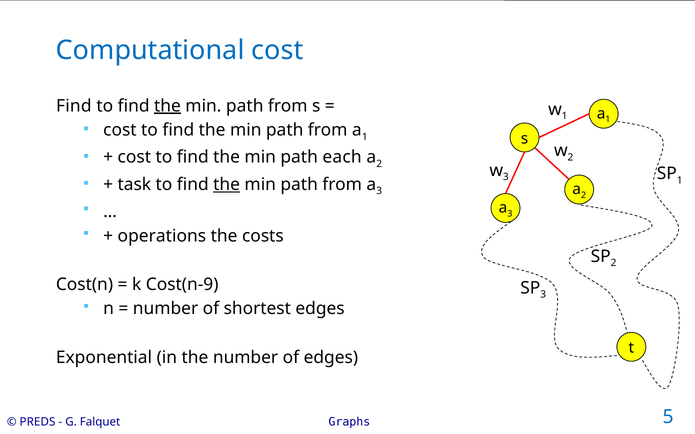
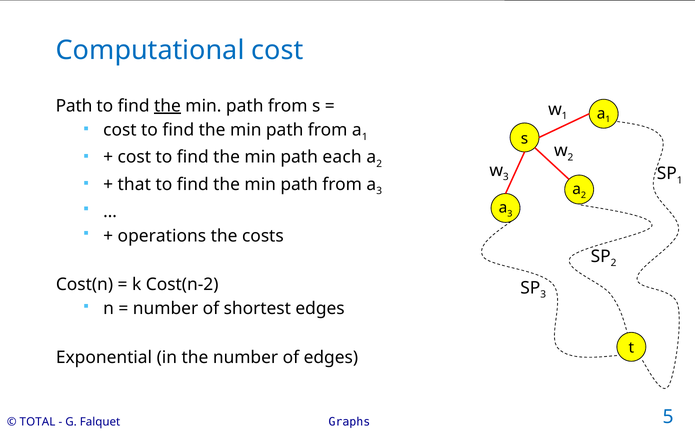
Find at (74, 106): Find -> Path
task: task -> that
the at (227, 185) underline: present -> none
Cost(n-9: Cost(n-9 -> Cost(n-2
PREDS: PREDS -> TOTAL
